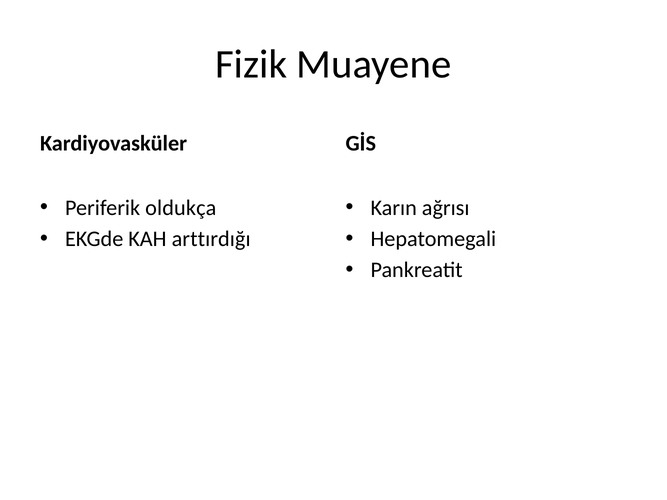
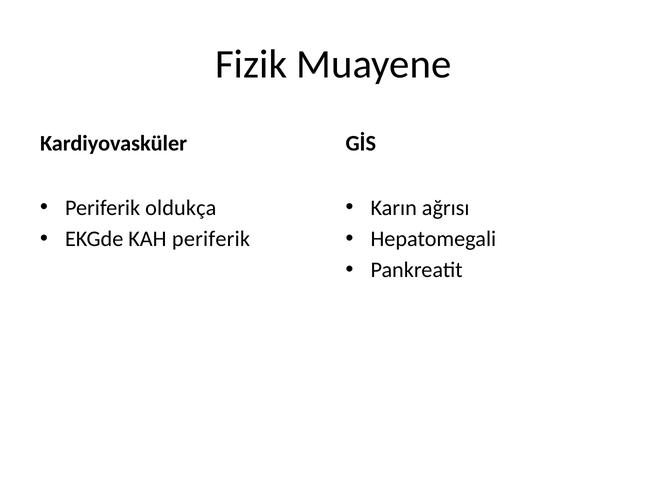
KAH arttırdığı: arttırdığı -> periferik
